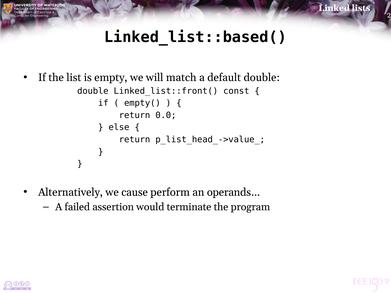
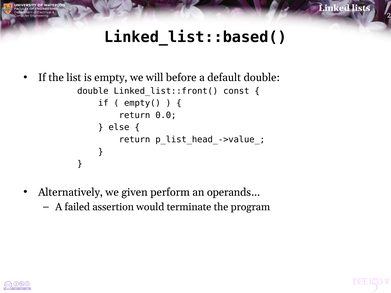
match: match -> before
cause: cause -> given
